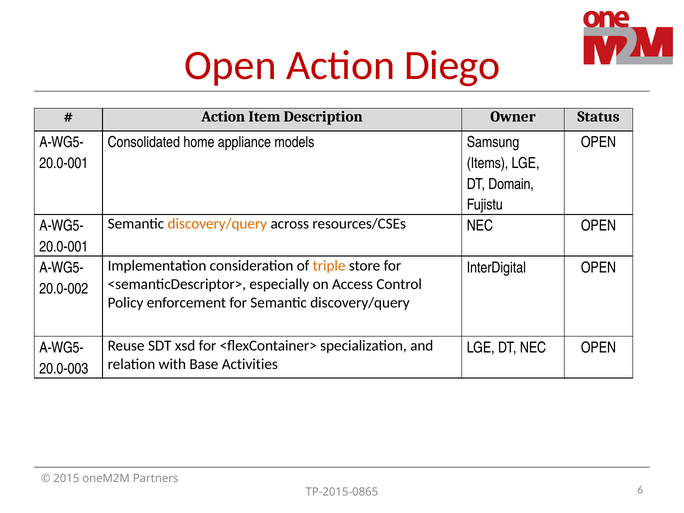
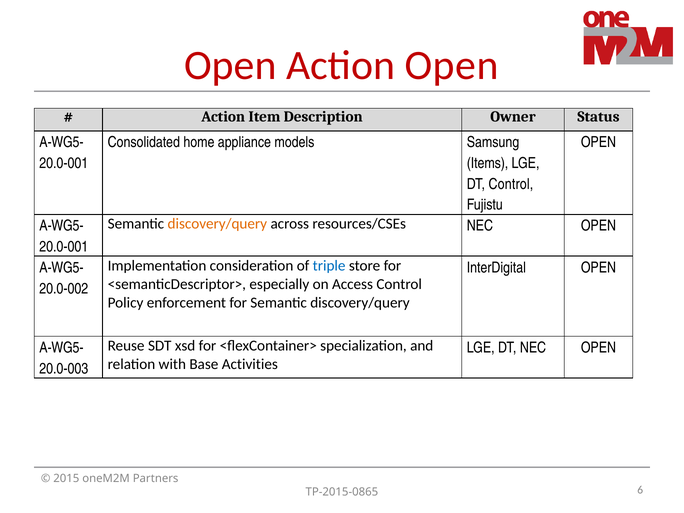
Action Diego: Diego -> Open
DT Domain: Domain -> Control
triple colour: orange -> blue
